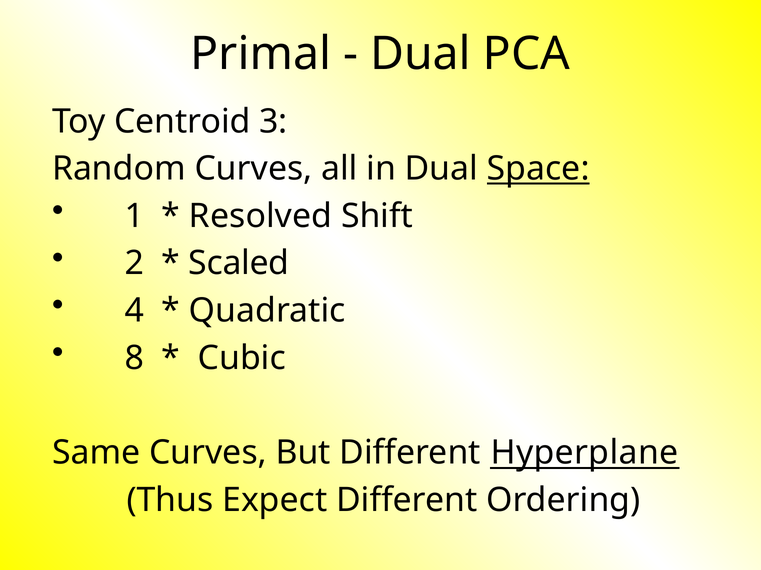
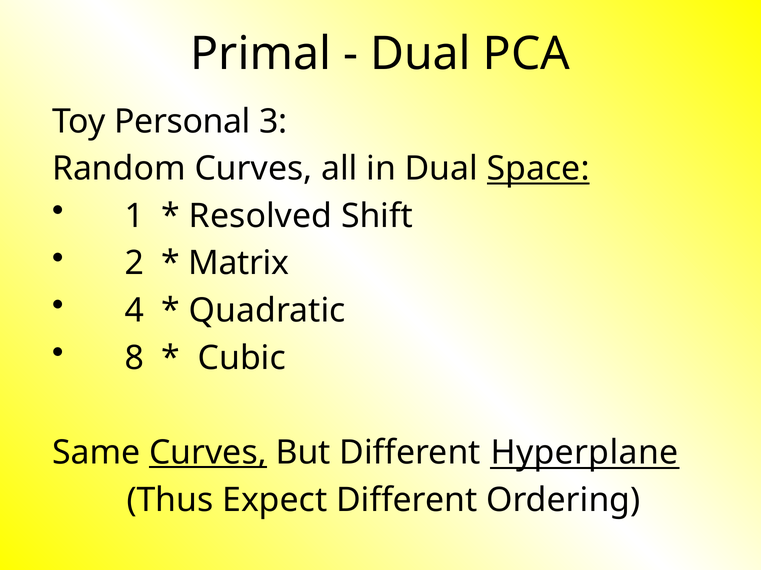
Centroid: Centroid -> Personal
Scaled: Scaled -> Matrix
Curves at (208, 453) underline: none -> present
